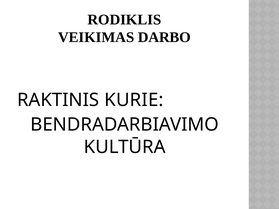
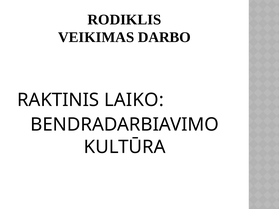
KURIE: KURIE -> LAIKO
